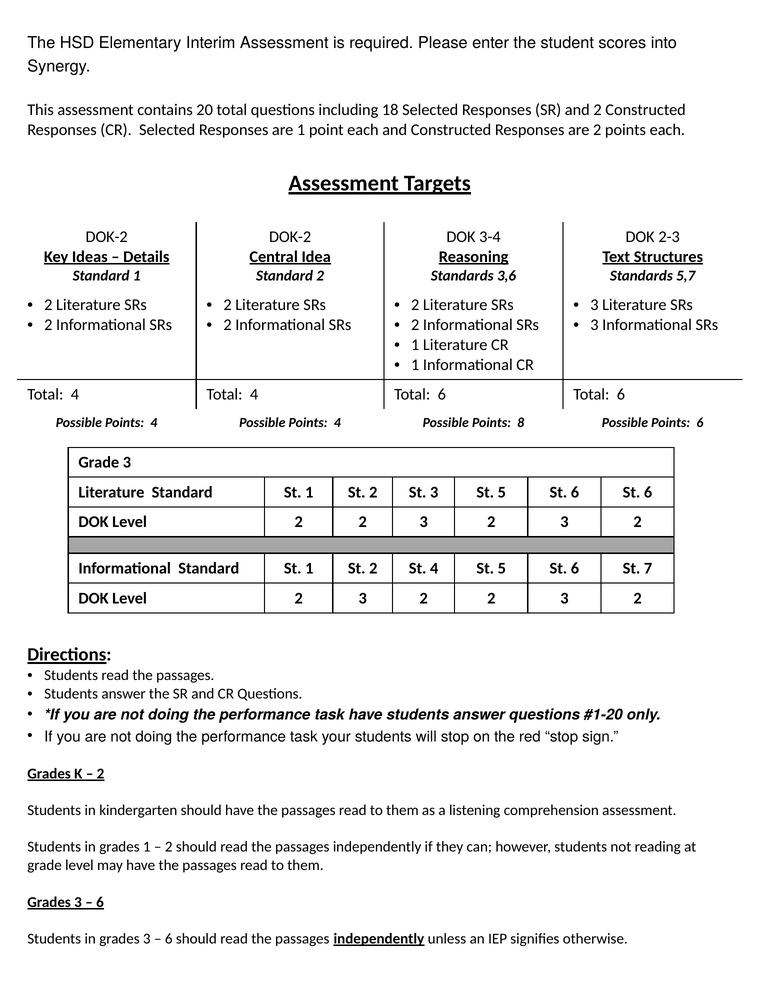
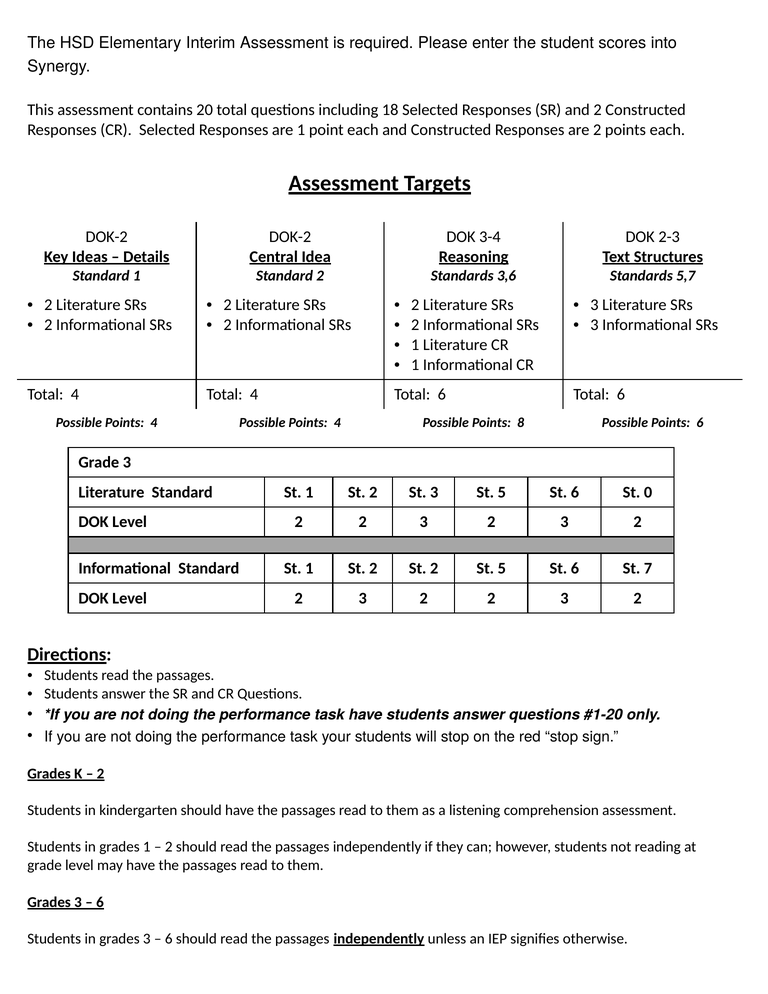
6 St 6: 6 -> 0
2 St 4: 4 -> 2
